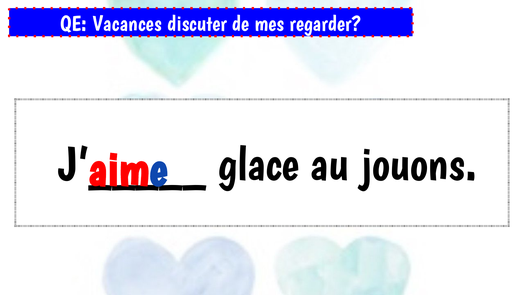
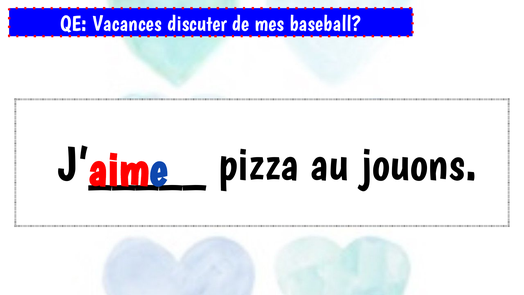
regarder: regarder -> baseball
glace: glace -> pizza
